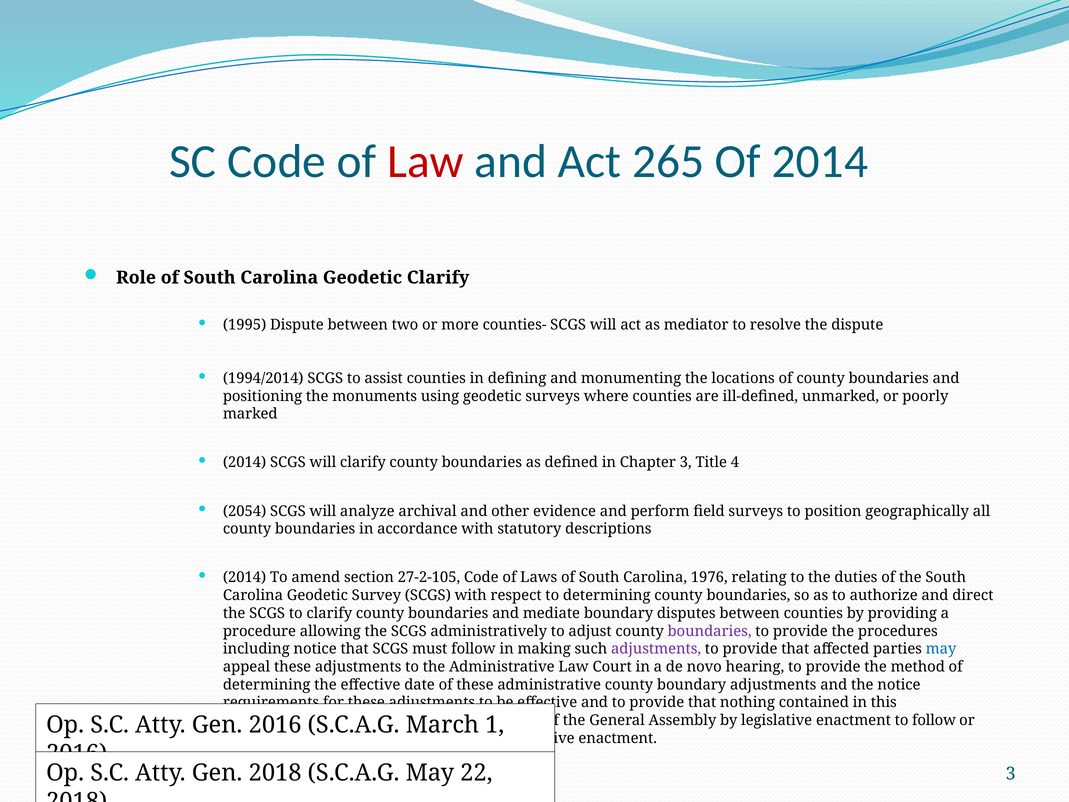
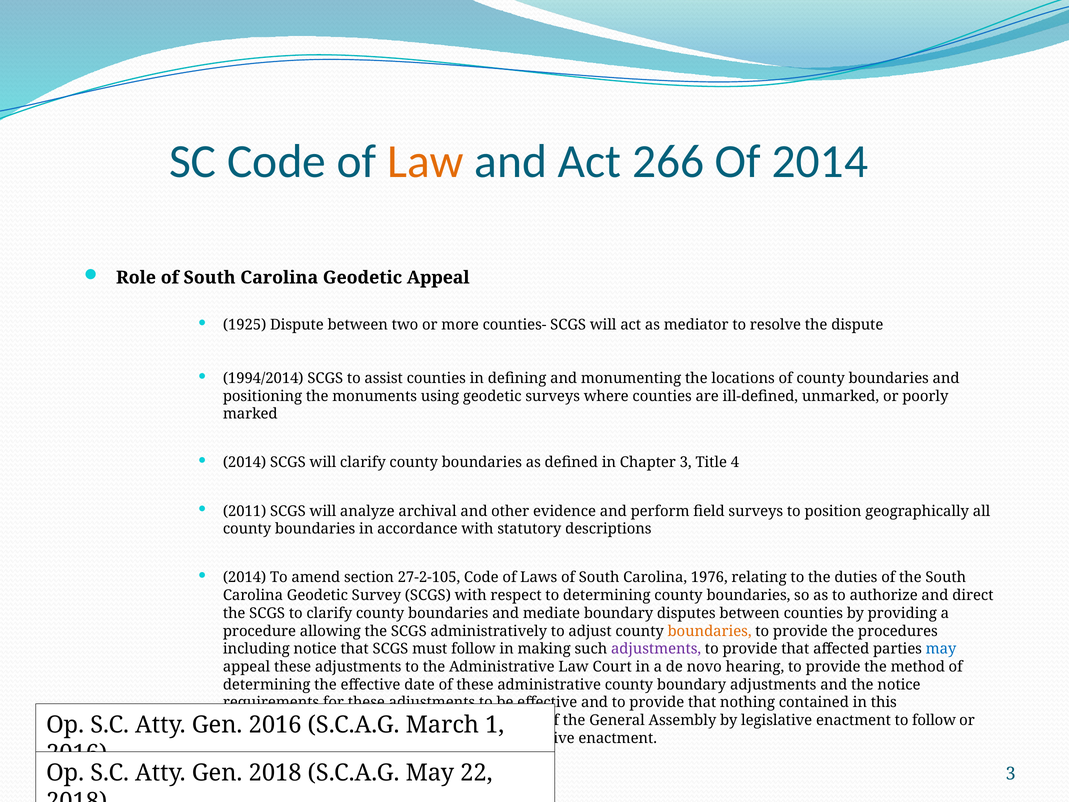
Law at (425, 161) colour: red -> orange
265: 265 -> 266
Geodetic Clarify: Clarify -> Appeal
1995: 1995 -> 1925
2054: 2054 -> 2011
boundaries at (710, 631) colour: purple -> orange
